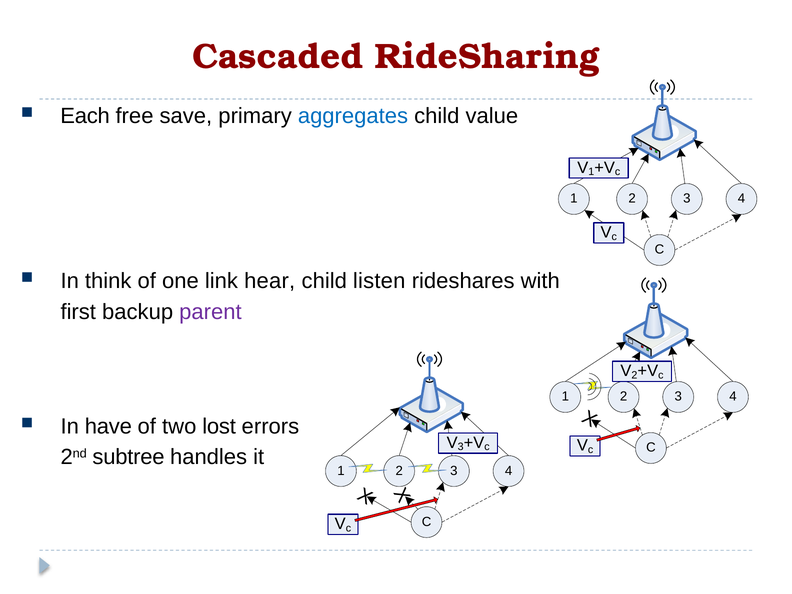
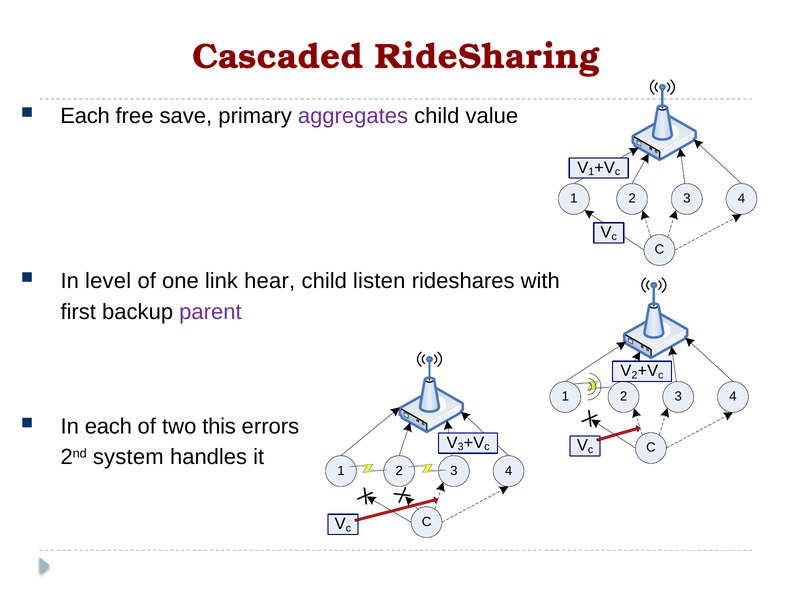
aggregates colour: blue -> purple
think: think -> level
In have: have -> each
lost: lost -> this
subtree: subtree -> system
